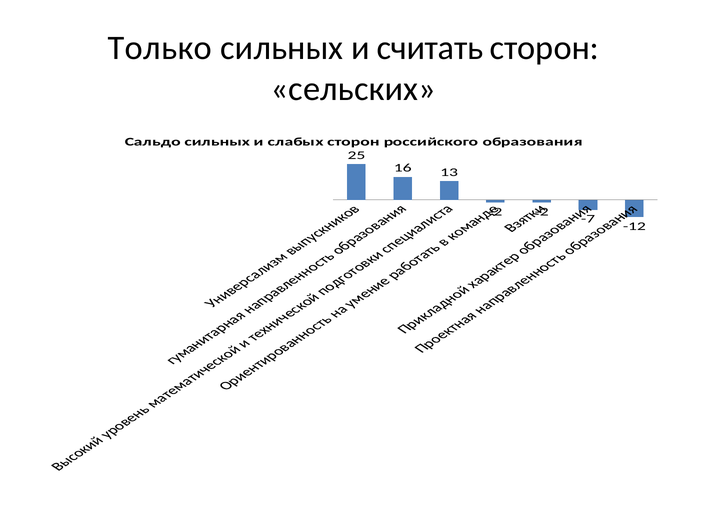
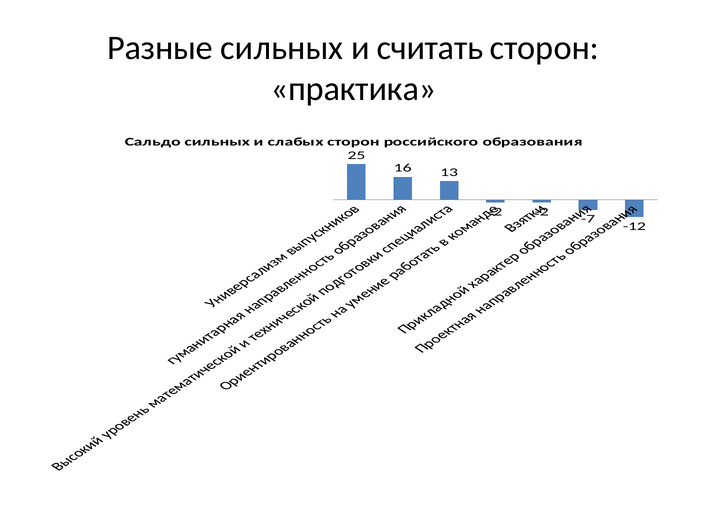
Только: Только -> Разные
сельских: сельских -> практика
